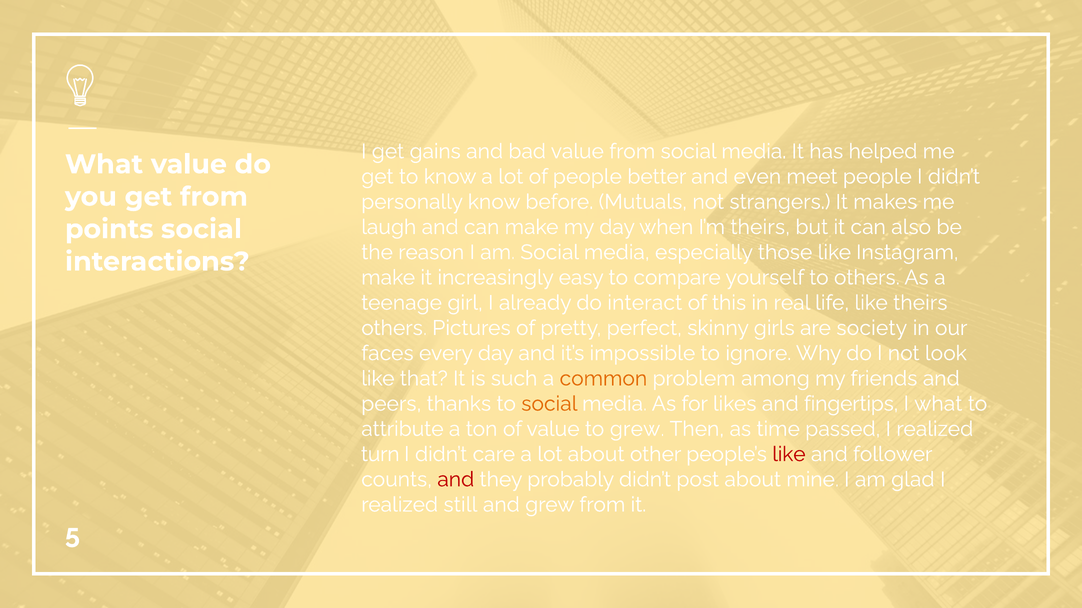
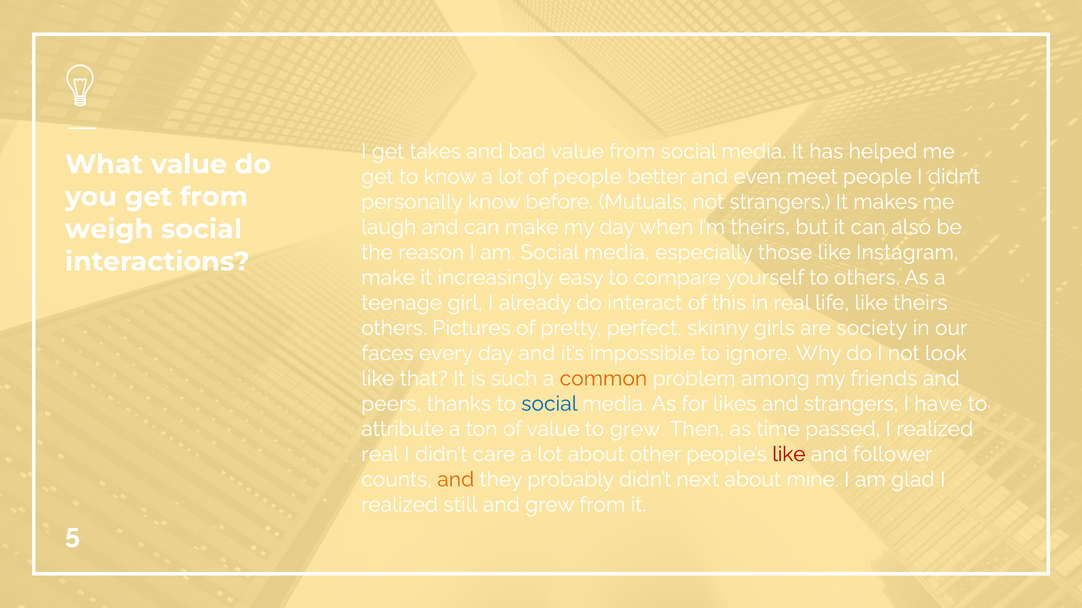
gains: gains -> takes
points: points -> weigh
social at (549, 404) colour: orange -> blue
and fingertips: fingertips -> strangers
I what: what -> have
turn at (380, 455): turn -> real
and at (456, 480) colour: red -> orange
post: post -> next
